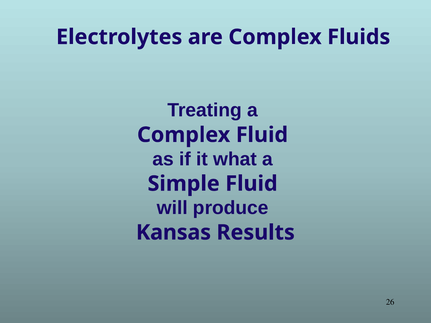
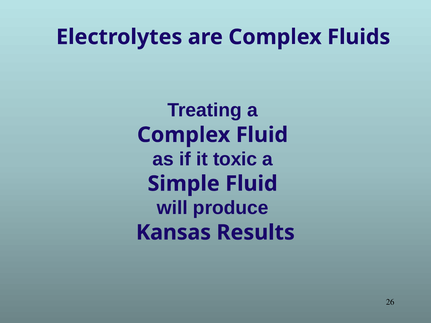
what: what -> toxic
